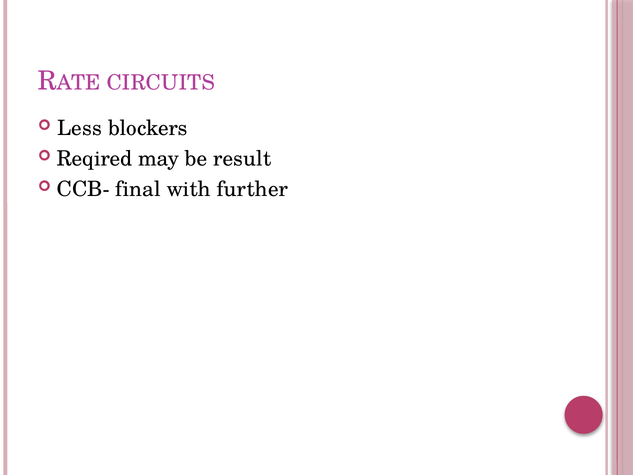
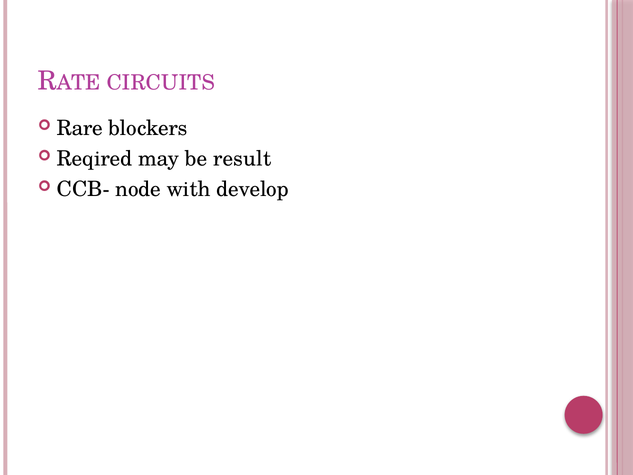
Less: Less -> Rare
final: final -> node
further: further -> develop
